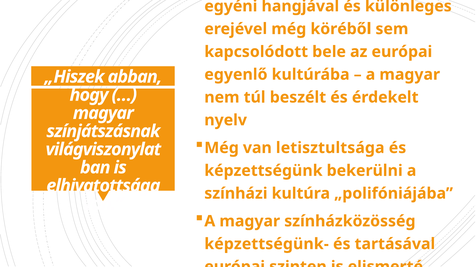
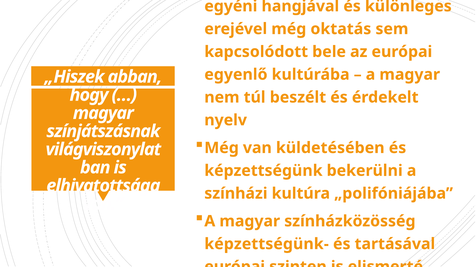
köréből: köréből -> oktatás
letisztultsága: letisztultsága -> küldetésében
